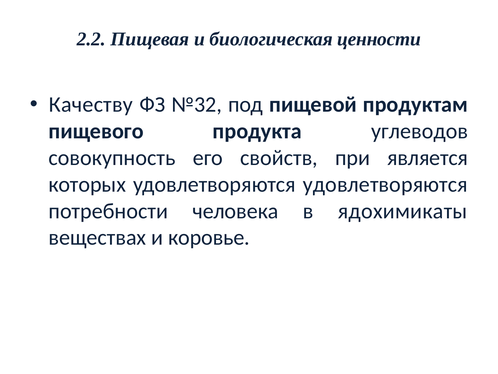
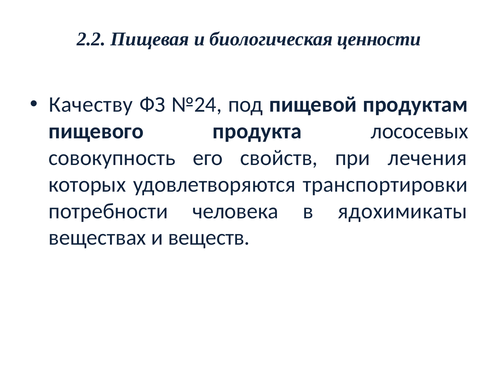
№32: №32 -> №24
углеводов: углеводов -> лососевых
является: является -> лечения
удовлетворяются удовлетворяются: удовлетворяются -> транспортировки
коровье: коровье -> веществ
